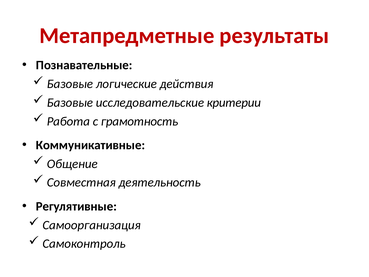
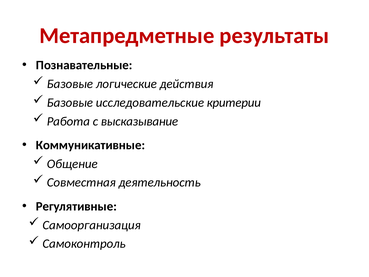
грамотность: грамотность -> высказывание
